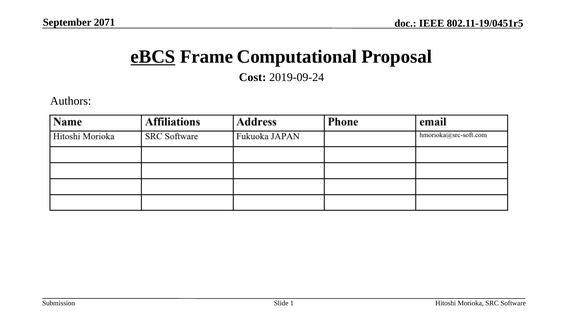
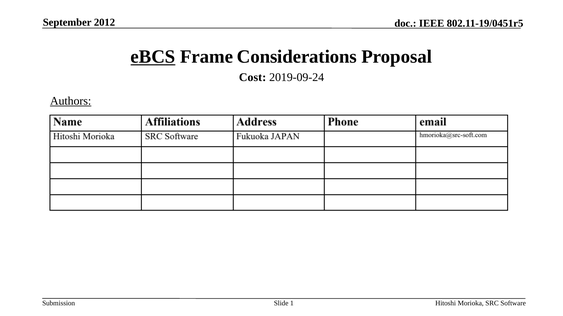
2071: 2071 -> 2012
Computational: Computational -> Considerations
Authors underline: none -> present
